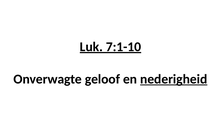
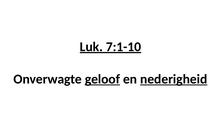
geloof underline: none -> present
